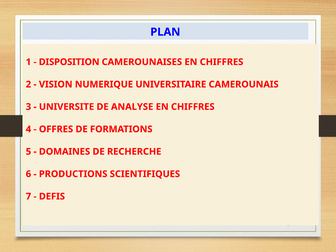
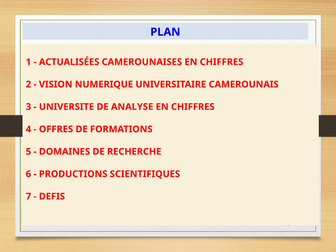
DISPOSITION: DISPOSITION -> ACTUALISÉES
